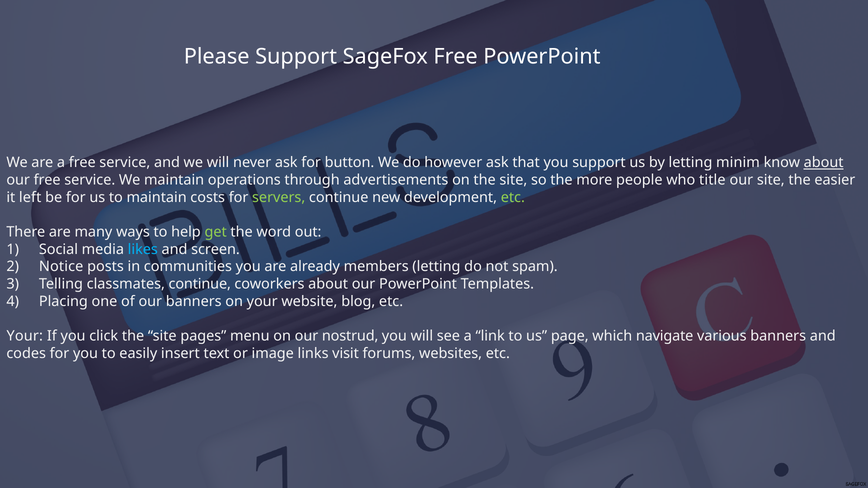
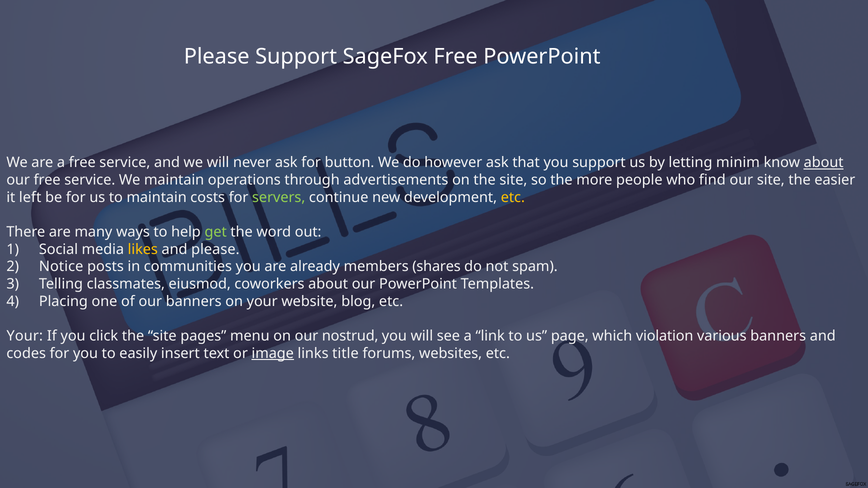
title: title -> find
etc at (513, 197) colour: light green -> yellow
likes colour: light blue -> yellow
and screen: screen -> please
members letting: letting -> shares
classmates continue: continue -> eiusmod
navigate: navigate -> violation
image underline: none -> present
visit: visit -> title
